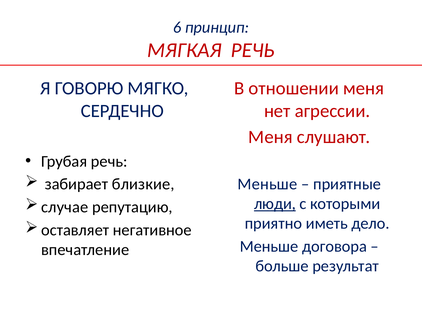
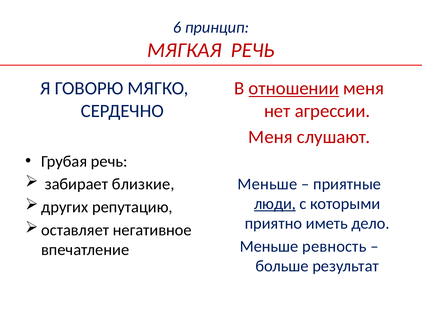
отношении underline: none -> present
случае: случае -> других
договора: договора -> ревность
